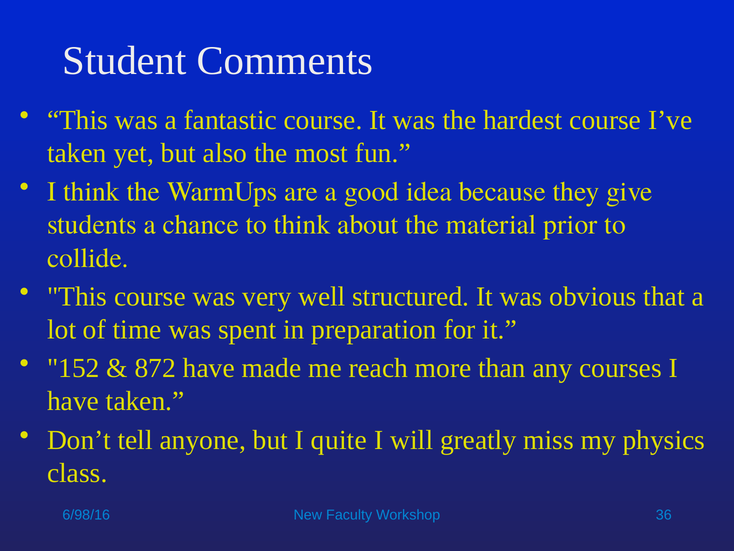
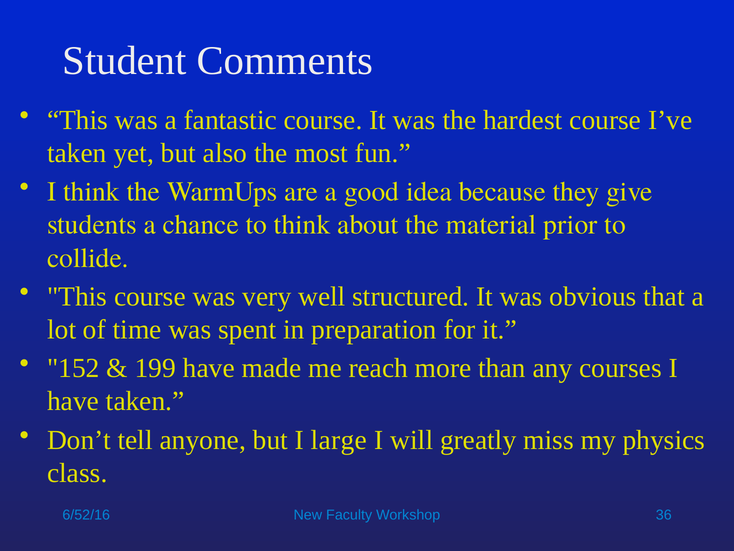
872: 872 -> 199
quite: quite -> large
6/98/16: 6/98/16 -> 6/52/16
